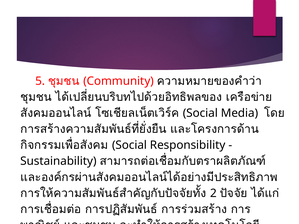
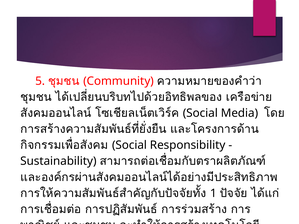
2: 2 -> 1
